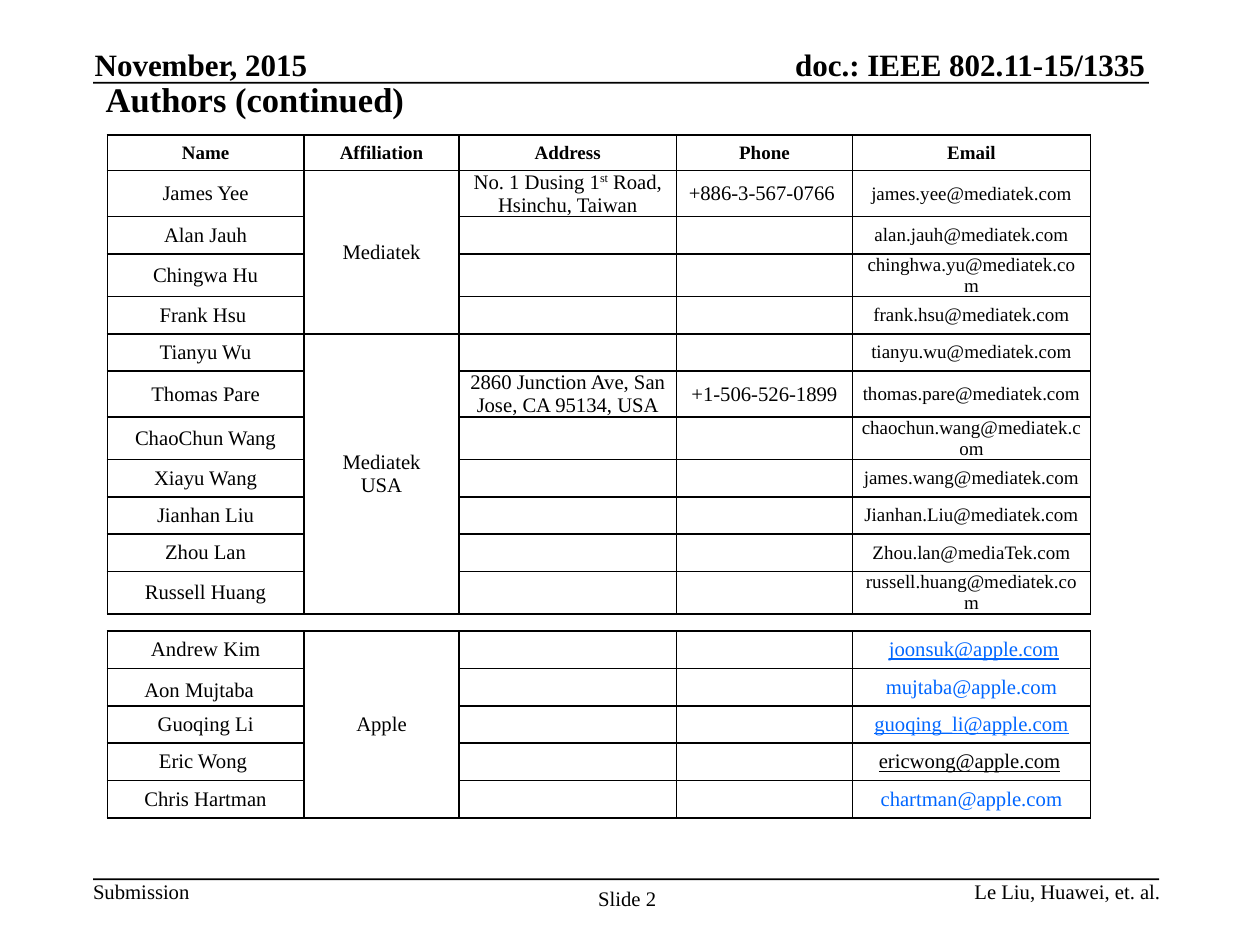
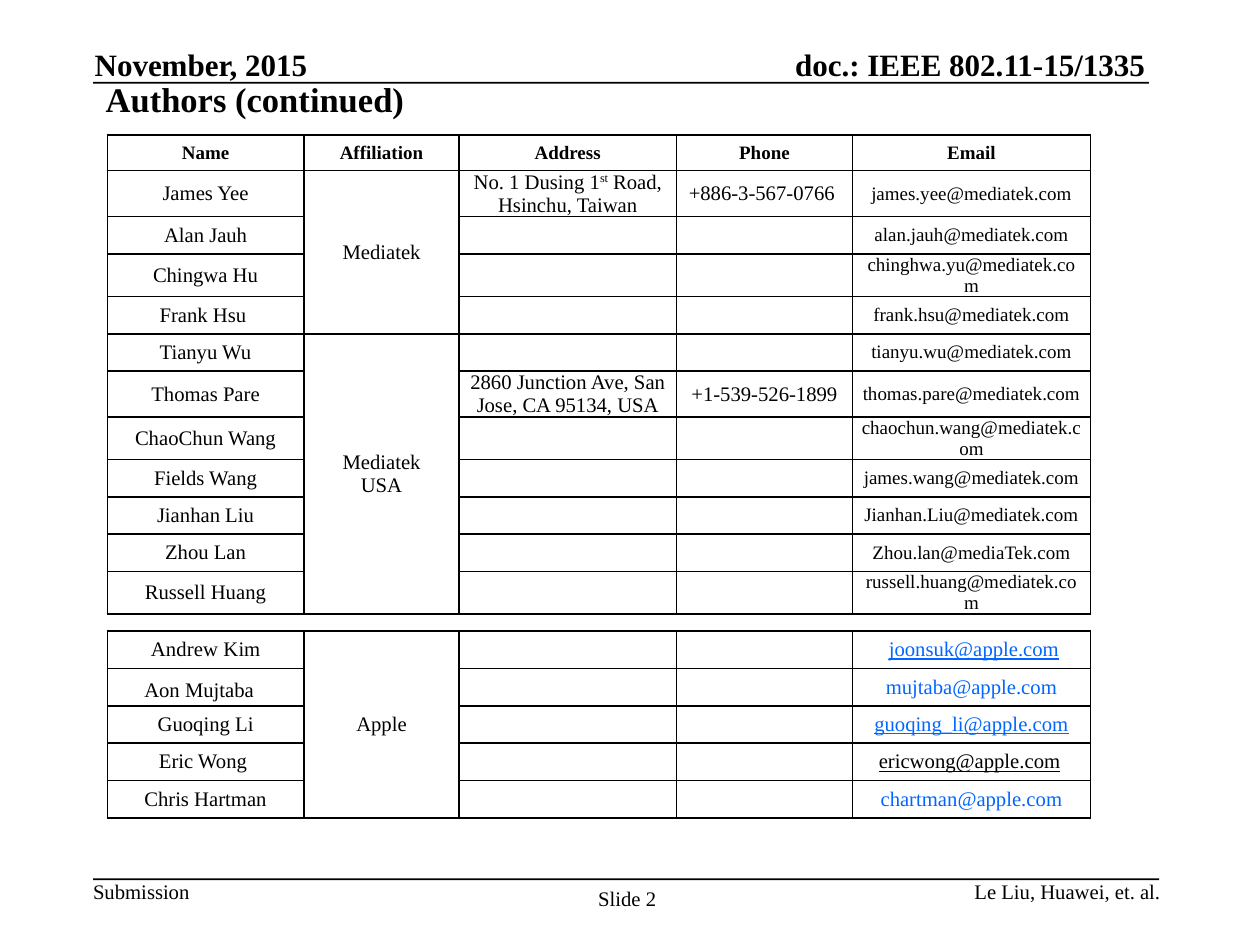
+1-506-526-1899: +1-506-526-1899 -> +1-539-526-1899
Xiayu: Xiayu -> Fields
